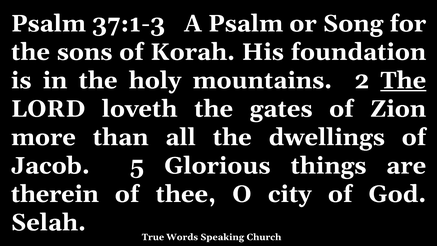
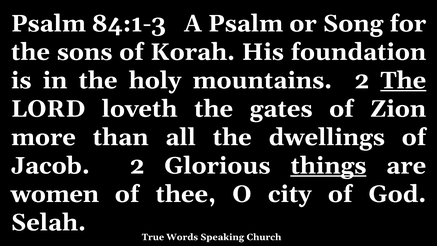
37:1-3: 37:1-3 -> 84:1-3
Jacob 5: 5 -> 2
things underline: none -> present
therein: therein -> women
